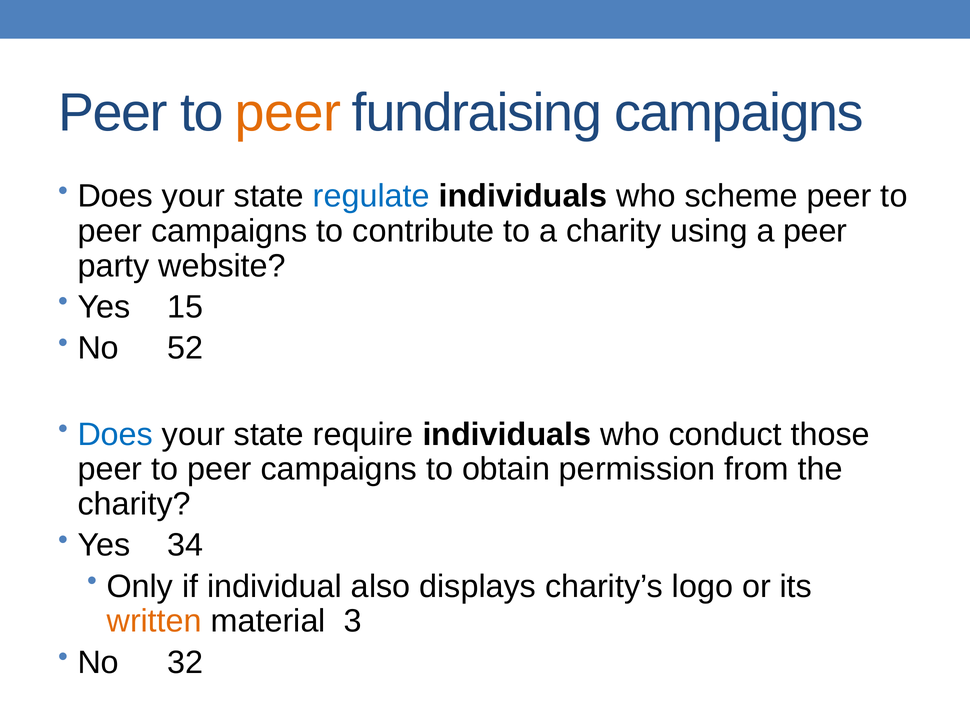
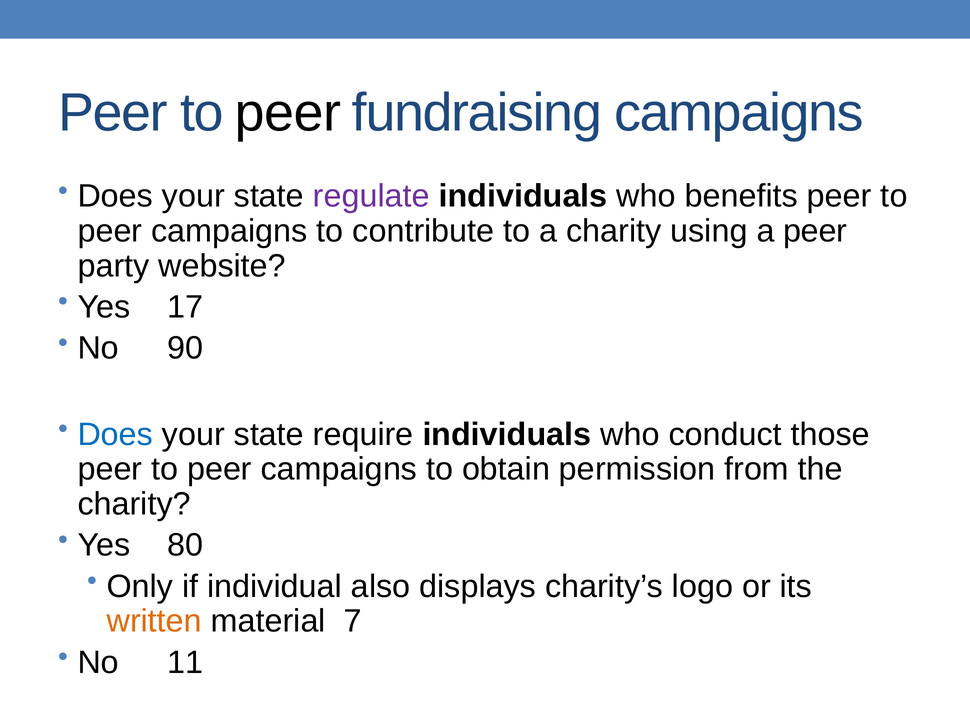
peer at (288, 113) colour: orange -> black
regulate colour: blue -> purple
scheme: scheme -> benefits
15: 15 -> 17
52: 52 -> 90
34: 34 -> 80
3: 3 -> 7
32: 32 -> 11
